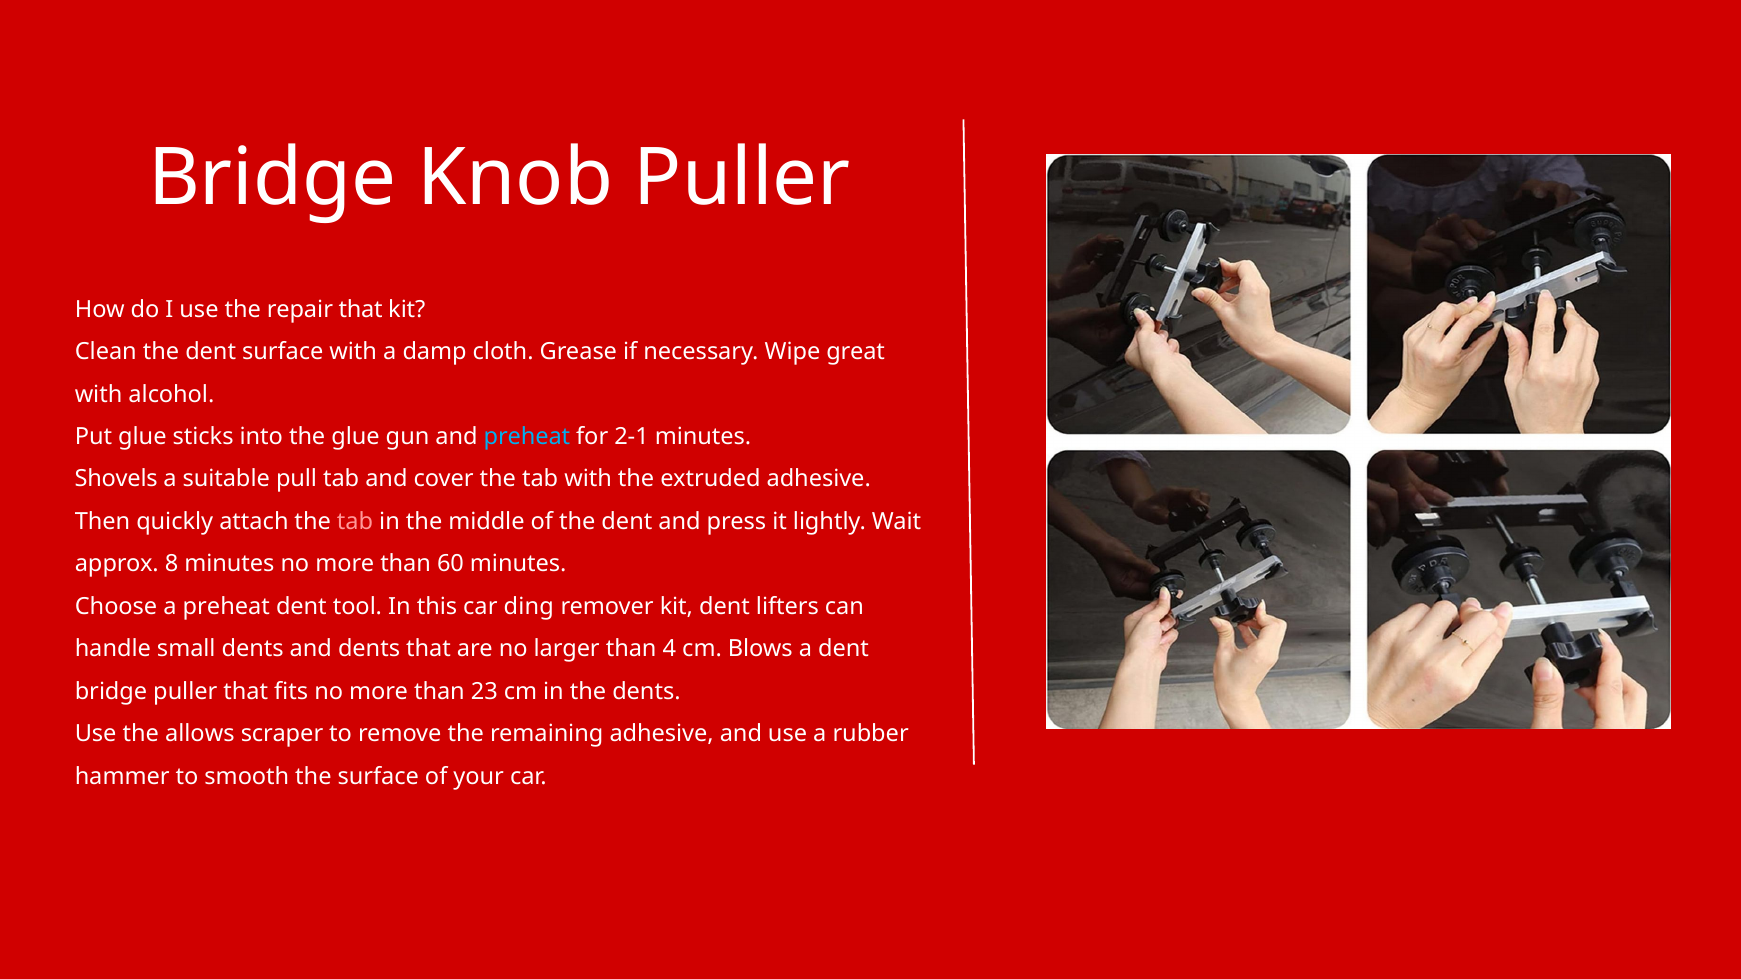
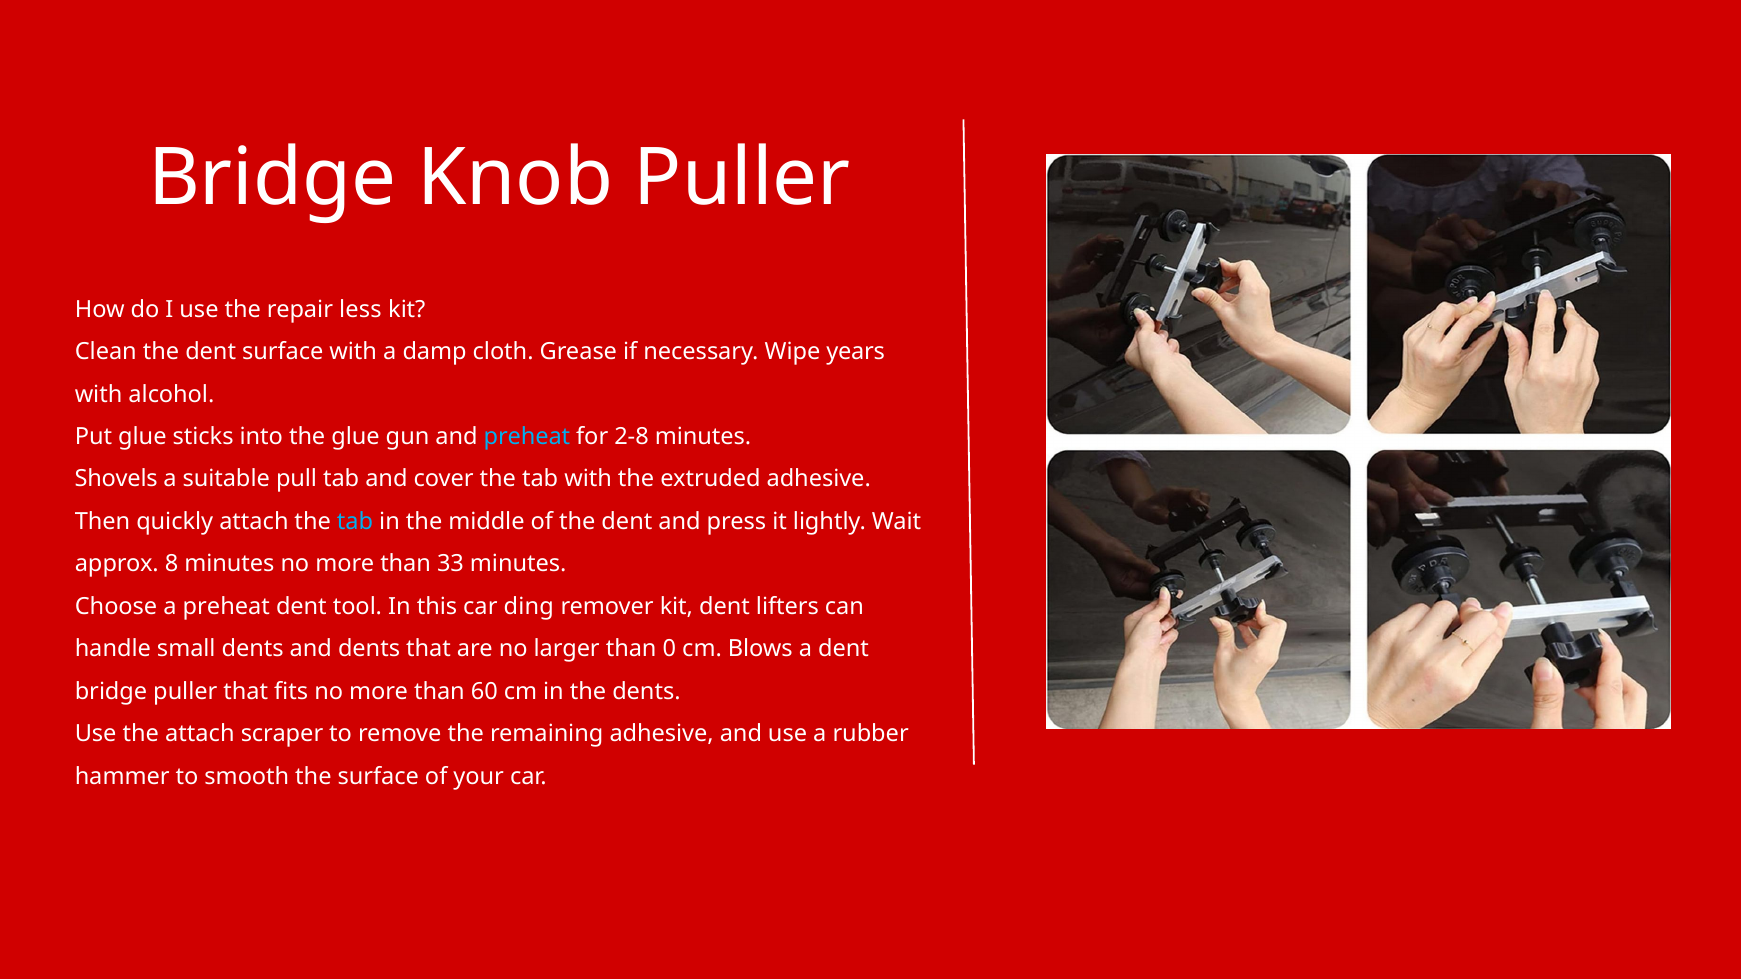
repair that: that -> less
great: great -> years
2-1: 2-1 -> 2-8
tab at (355, 522) colour: pink -> light blue
60: 60 -> 33
4: 4 -> 0
23: 23 -> 60
the allows: allows -> attach
